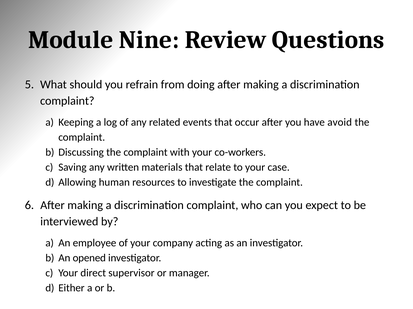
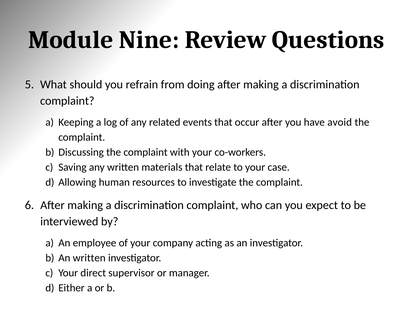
An opened: opened -> written
